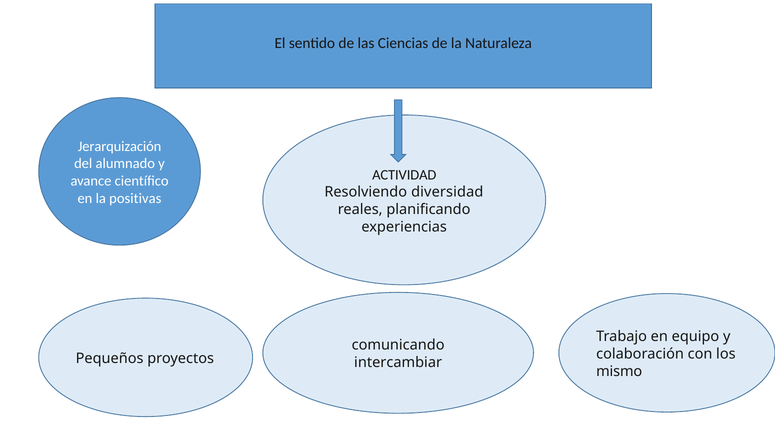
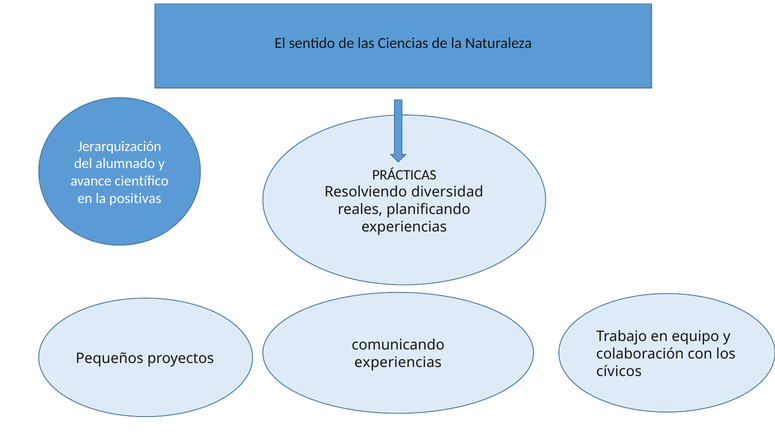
ACTIVIDAD: ACTIVIDAD -> PRÁCTICAS
intercambiar at (398, 363): intercambiar -> experiencias
mismo: mismo -> cívicos
